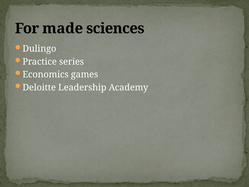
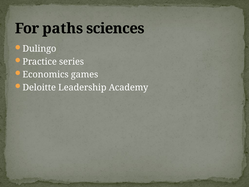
made: made -> paths
